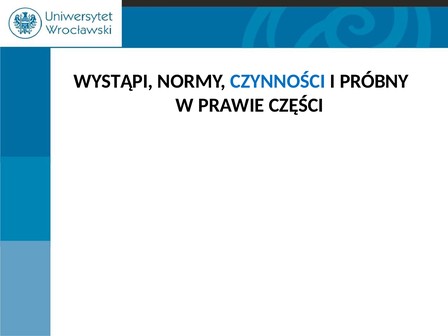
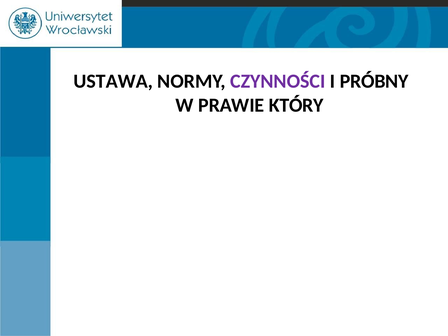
WYSTĄPI: WYSTĄPI -> USTAWA
CZYNNOŚCI colour: blue -> purple
CZĘŚCI: CZĘŚCI -> KTÓRY
